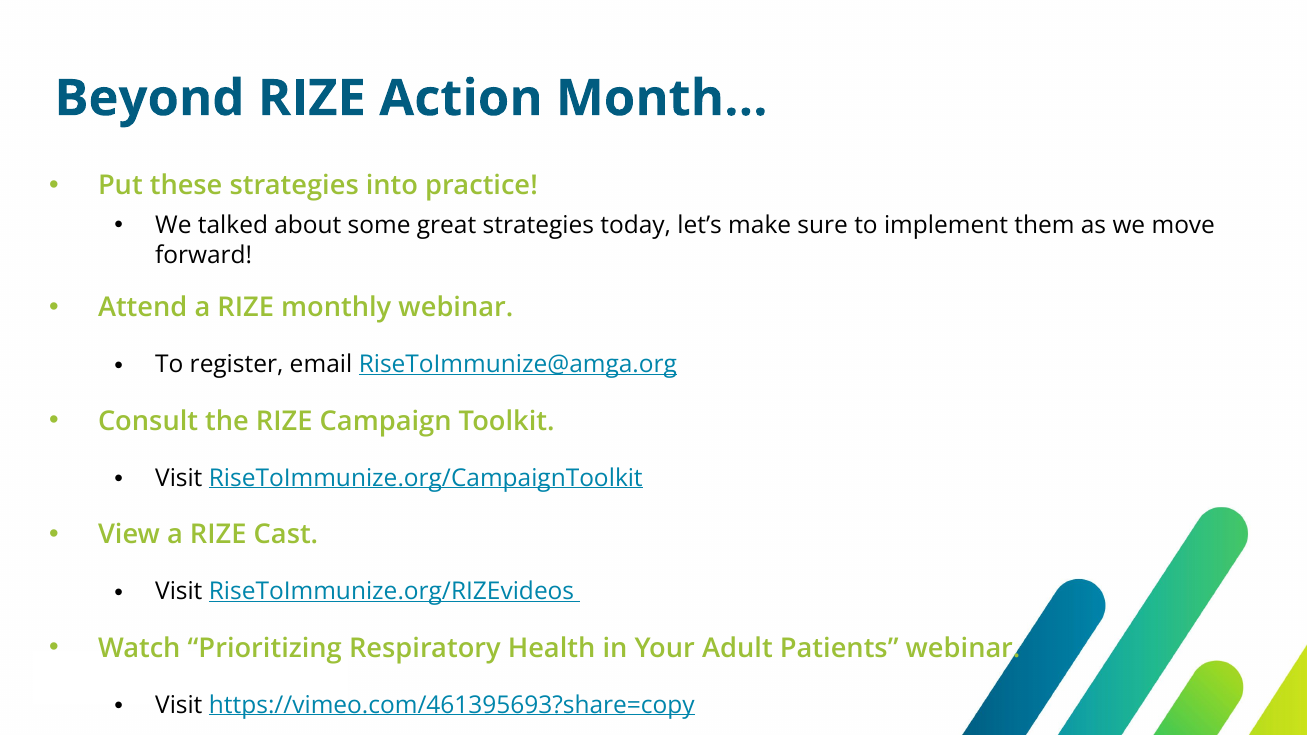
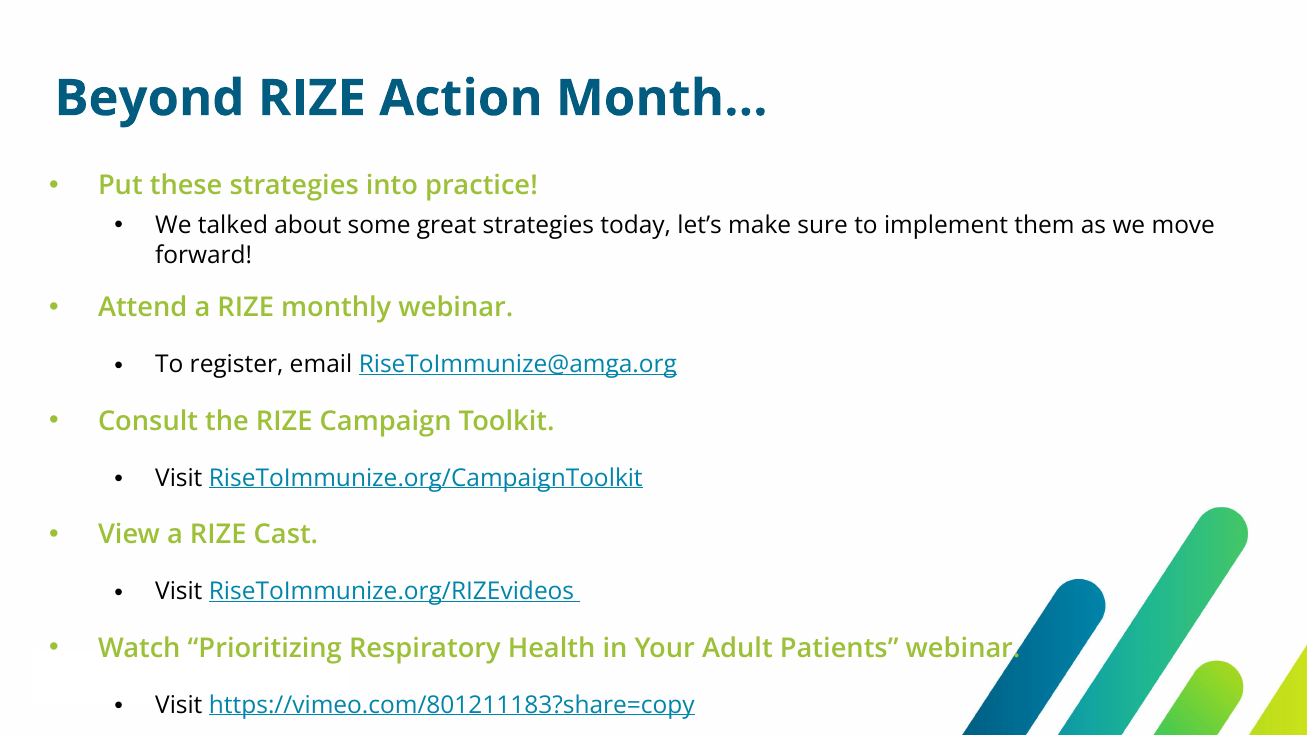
https://vimeo.com/461395693?share=copy: https://vimeo.com/461395693?share=copy -> https://vimeo.com/801211183?share=copy
